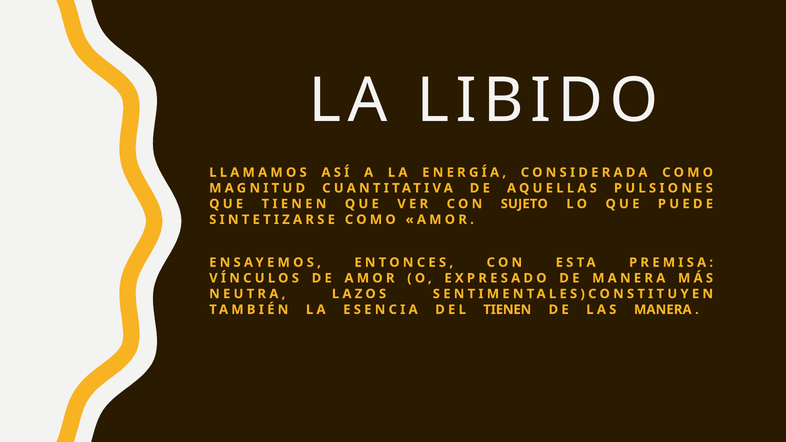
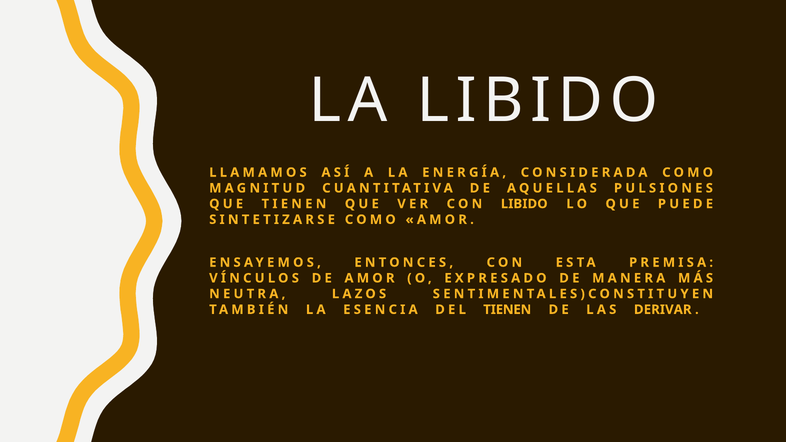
CON SUJETO: SUJETO -> LIBIDO
MANERA at (663, 310): MANERA -> DERIVAR
